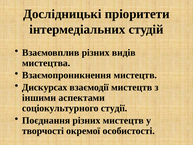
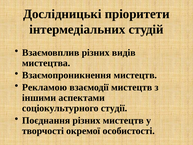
Дискурсах: Дискурсах -> Рекламою
